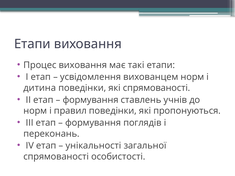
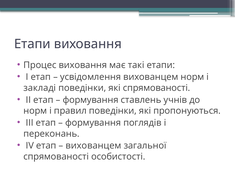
дитина: дитина -> закладі
унікальності at (93, 146): унікальності -> вихованцем
